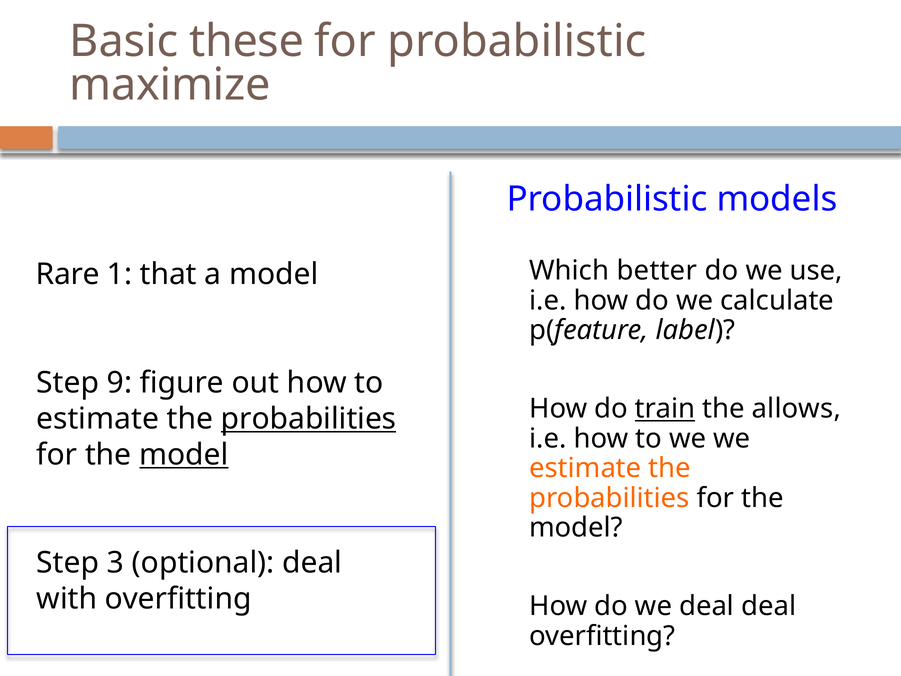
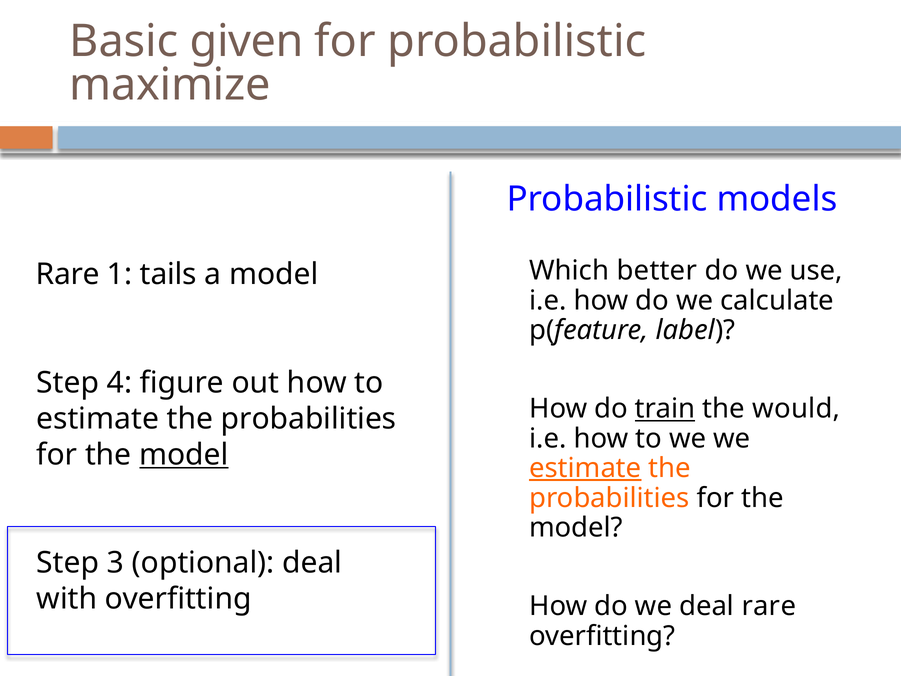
these: these -> given
that: that -> tails
9: 9 -> 4
allows: allows -> would
probabilities at (309, 419) underline: present -> none
estimate at (585, 468) underline: none -> present
deal deal: deal -> rare
